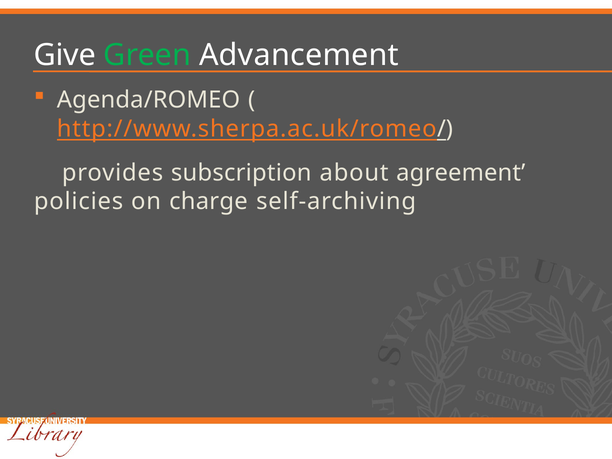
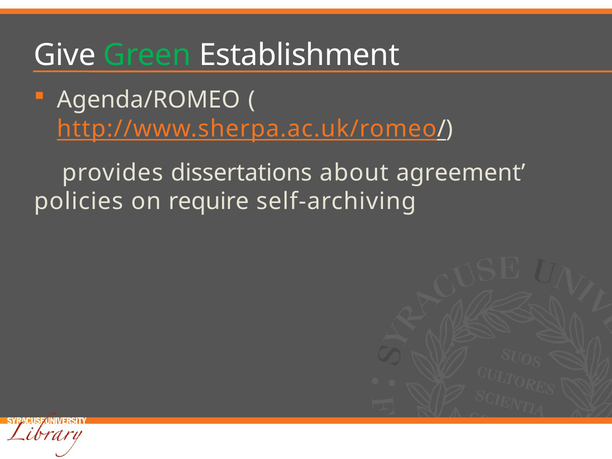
Advancement: Advancement -> Establishment
subscription: subscription -> dissertations
charge: charge -> require
